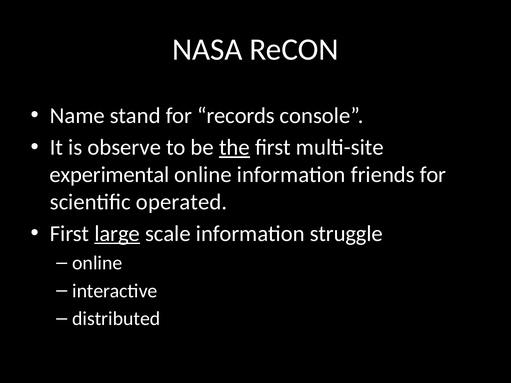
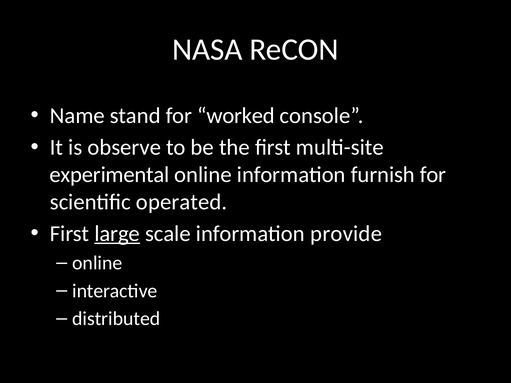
records: records -> worked
the underline: present -> none
friends: friends -> furnish
struggle: struggle -> provide
